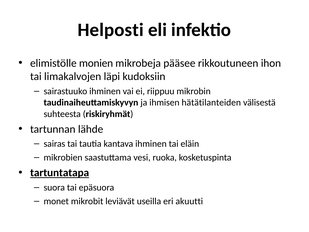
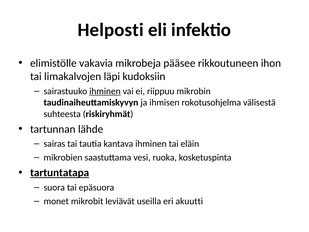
monien: monien -> vakavia
ihminen at (105, 91) underline: none -> present
hätätilanteiden: hätätilanteiden -> rokotusohjelma
